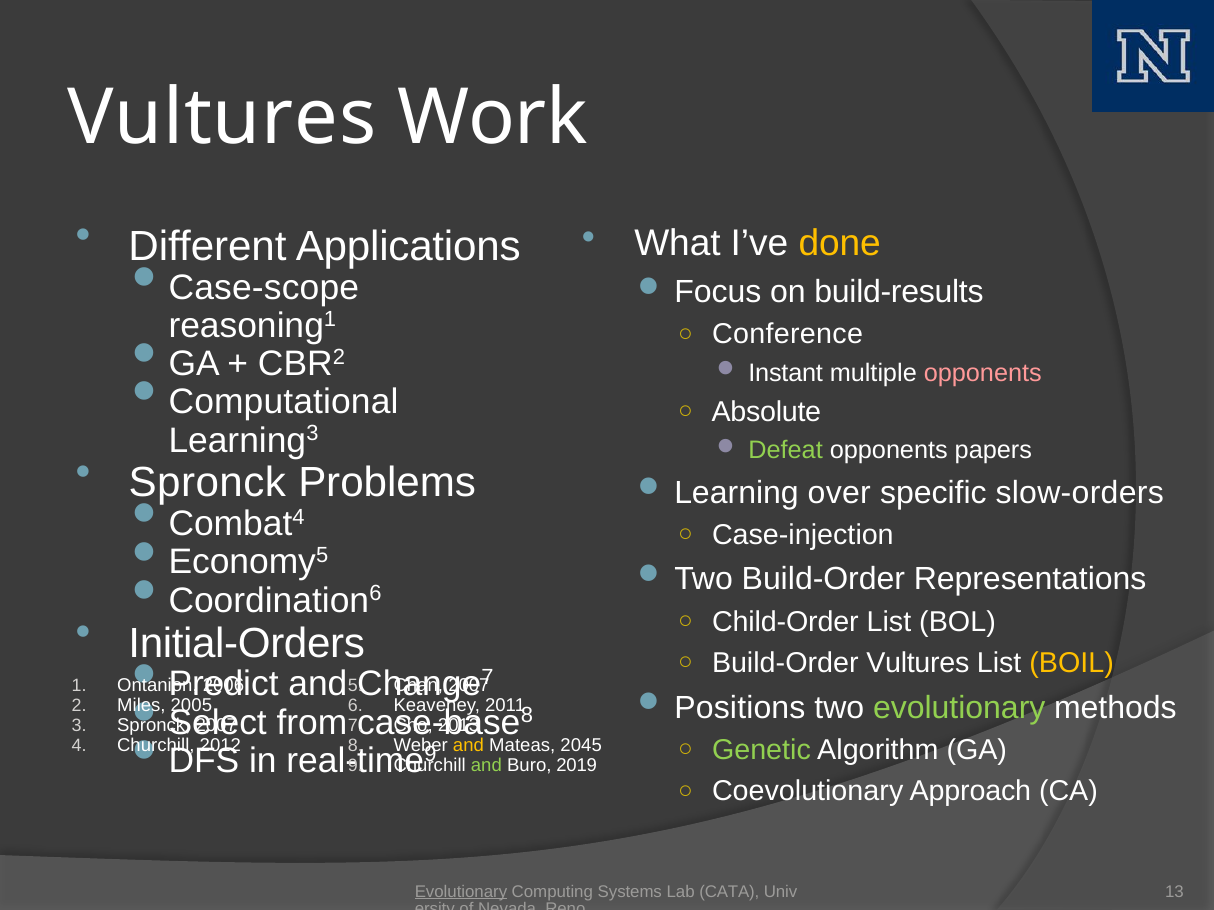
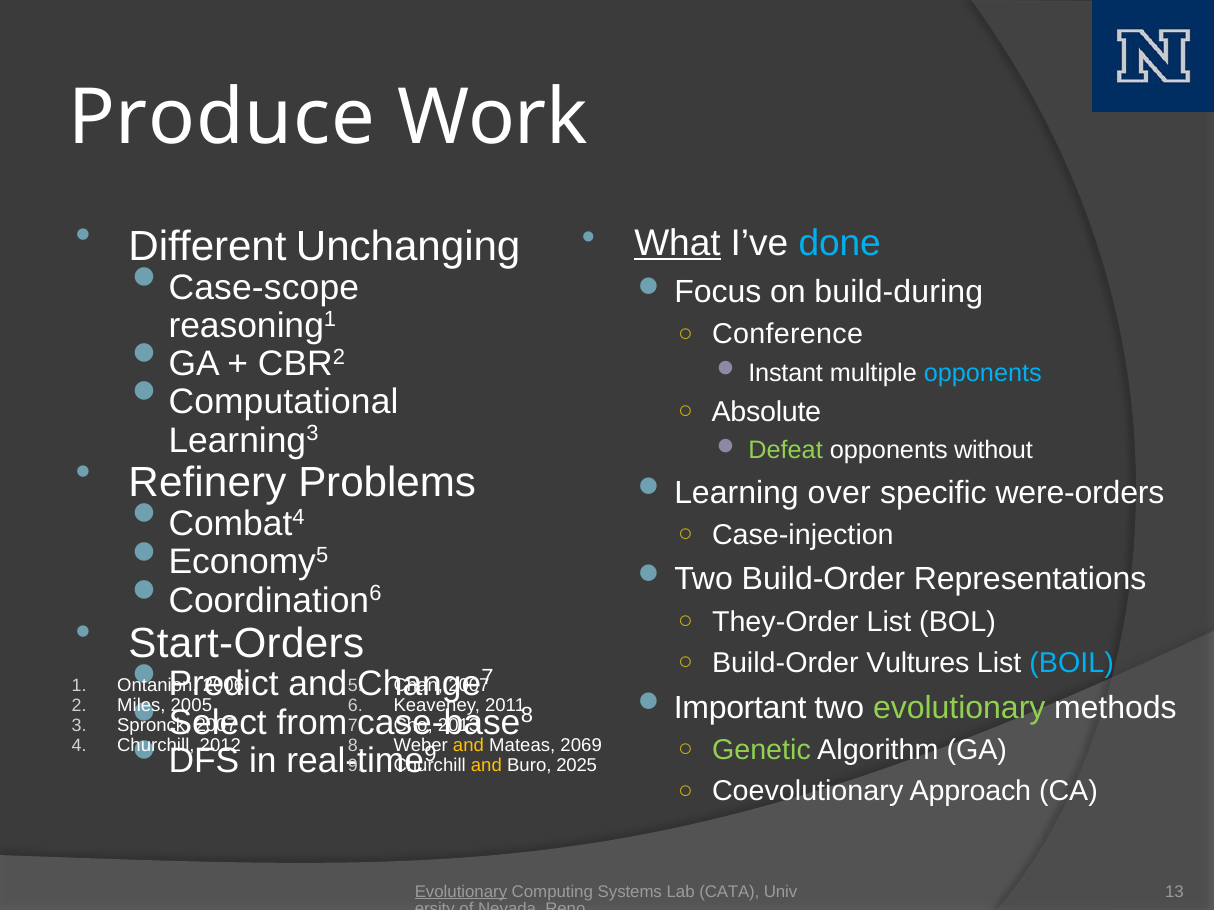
Vultures at (222, 118): Vultures -> Produce
Applications: Applications -> Unchanging
What underline: none -> present
done colour: yellow -> light blue
build-results: build-results -> build-during
opponents at (983, 373) colour: pink -> light blue
papers: papers -> without
Spronck at (207, 483): Spronck -> Refinery
slow-orders: slow-orders -> were-orders
Child-Order: Child-Order -> They-Order
Initial-Orders: Initial-Orders -> Start-Orders
BOIL colour: yellow -> light blue
Positions: Positions -> Important
2045: 2045 -> 2069
and at (486, 766) colour: light green -> yellow
2019: 2019 -> 2025
